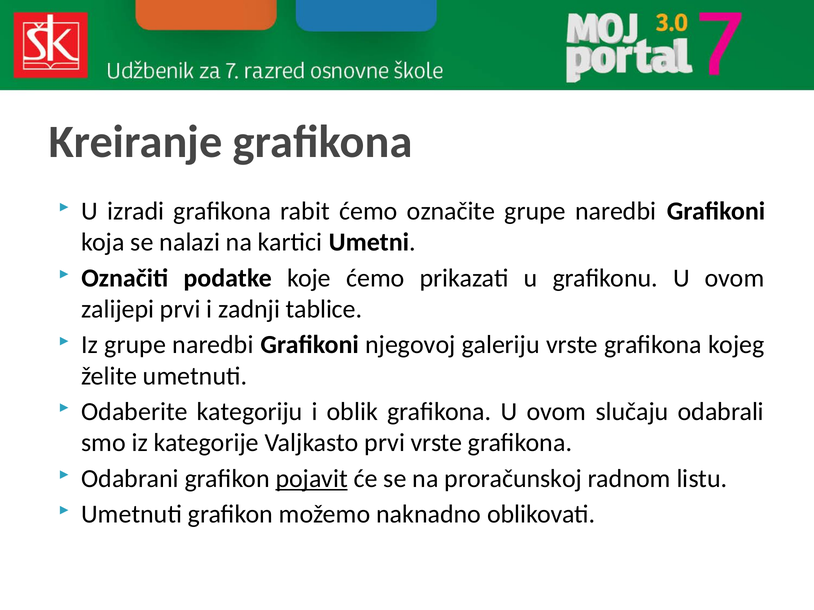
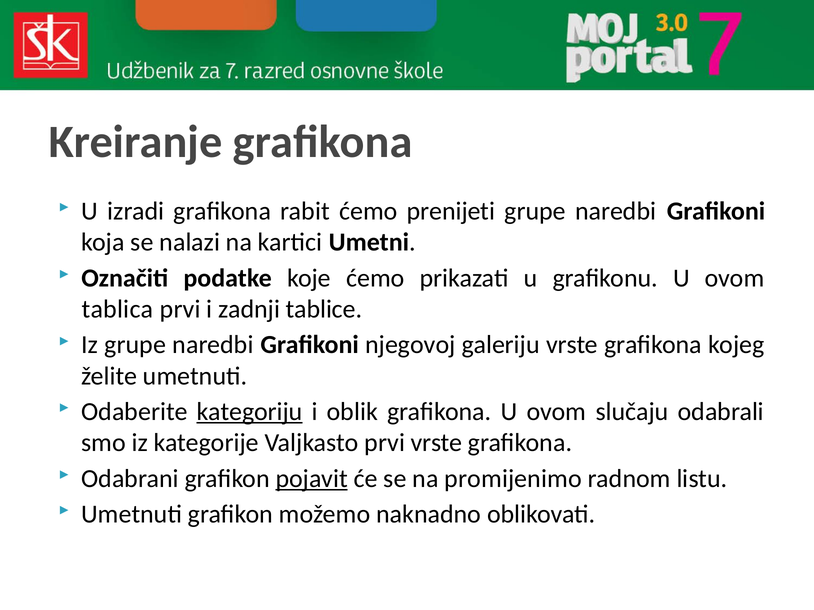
označite: označite -> prenijeti
zalijepi: zalijepi -> tablica
kategoriju underline: none -> present
proračunskoj: proračunskoj -> promijenimo
